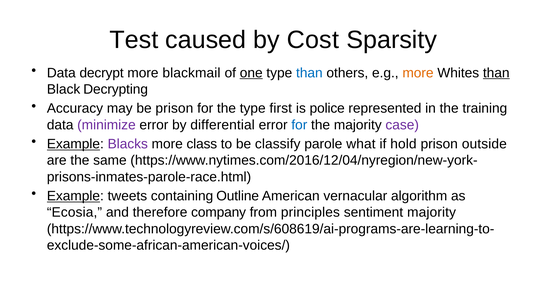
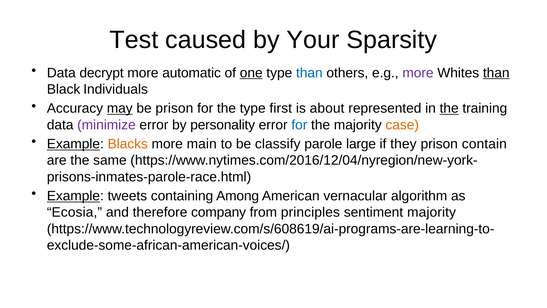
Cost: Cost -> Your
blackmail: blackmail -> automatic
more at (418, 73) colour: orange -> purple
Decrypting: Decrypting -> Individuals
may underline: none -> present
police: police -> about
the at (449, 108) underline: none -> present
differential: differential -> personality
case colour: purple -> orange
Blacks colour: purple -> orange
class: class -> main
what: what -> large
hold: hold -> they
outside: outside -> contain
Outline: Outline -> Among
